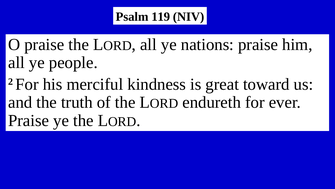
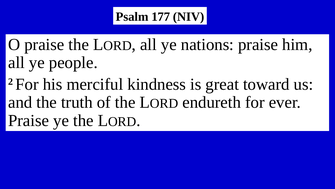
119: 119 -> 177
